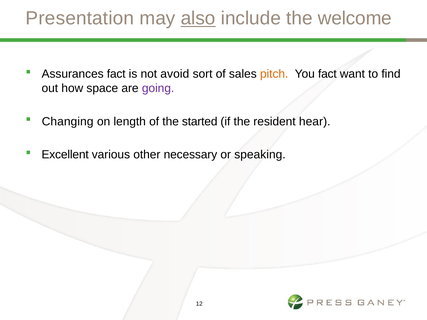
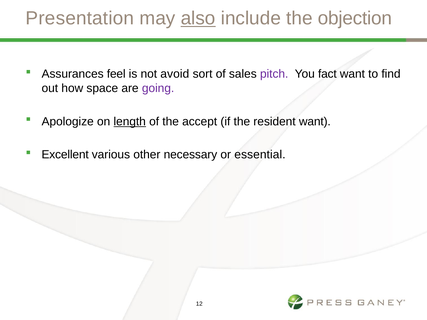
welcome: welcome -> objection
Assurances fact: fact -> feel
pitch colour: orange -> purple
Changing: Changing -> Apologize
length underline: none -> present
started: started -> accept
resident hear: hear -> want
speaking: speaking -> essential
